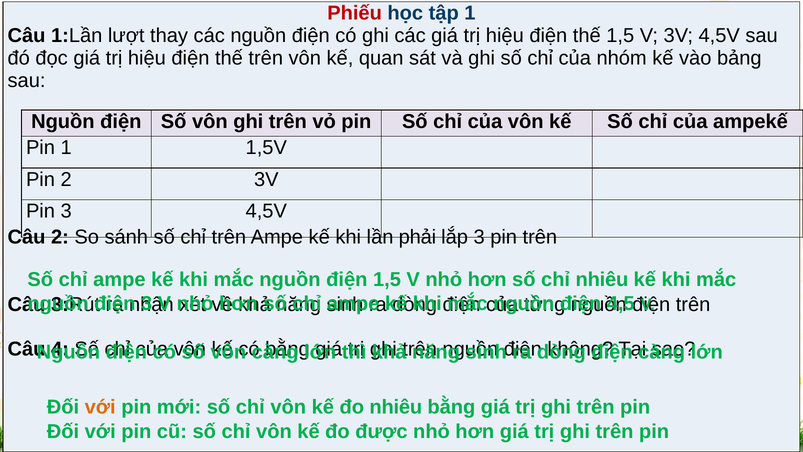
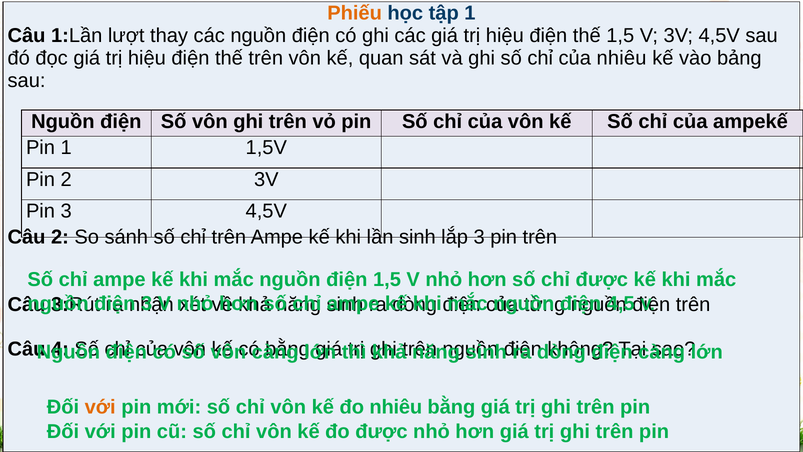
Phiếu colour: red -> orange
của nhóm: nhóm -> nhiêu
lần phải: phải -> sinh
chỉ nhiêu: nhiêu -> được
